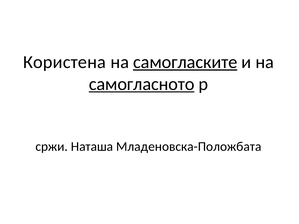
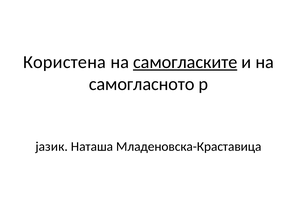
самогласното underline: present -> none
сржи: сржи -> јазик
Младеновска-Положбата: Младеновска-Положбата -> Младеновска-Краставица
